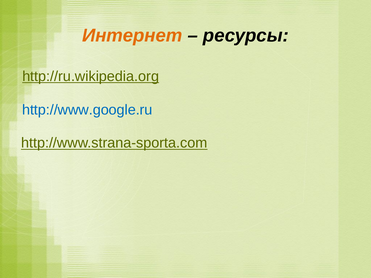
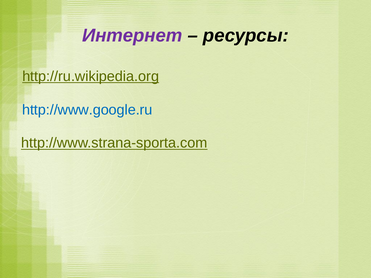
Интернет colour: orange -> purple
